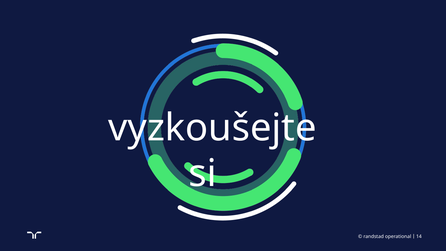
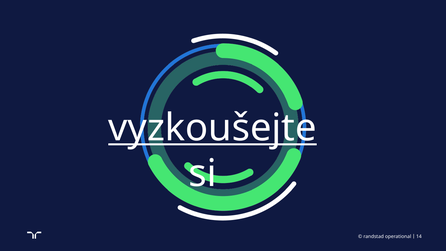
vyzkoušejte underline: none -> present
